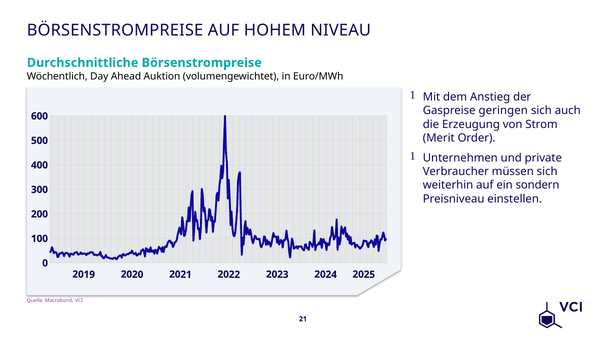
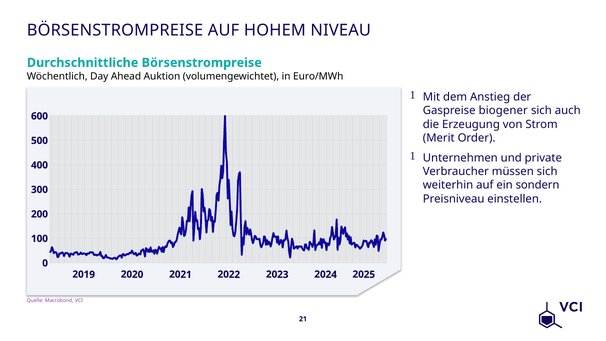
geringen: geringen -> biogener
